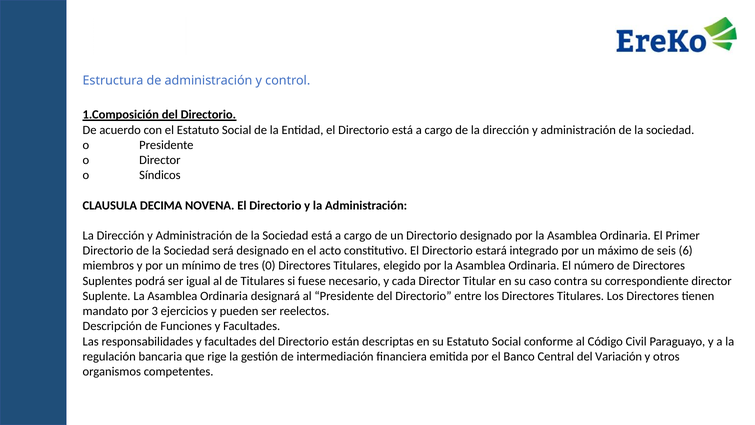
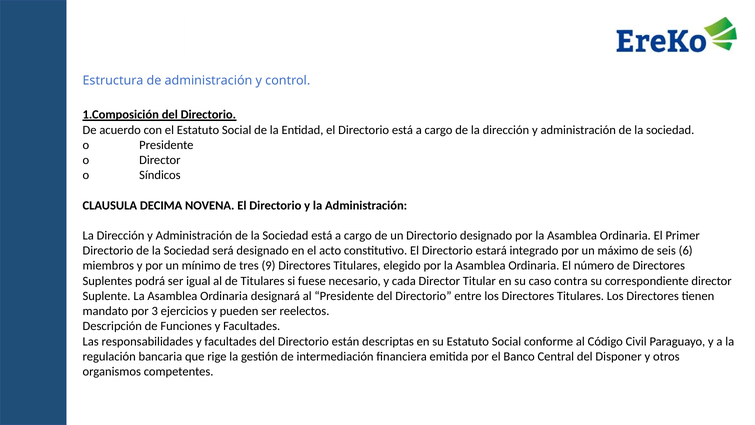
0: 0 -> 9
Variación: Variación -> Disponer
